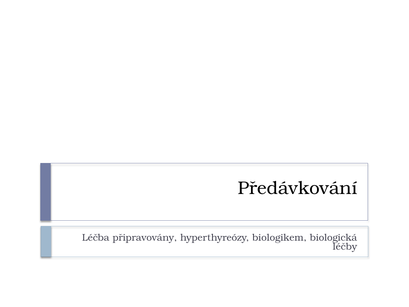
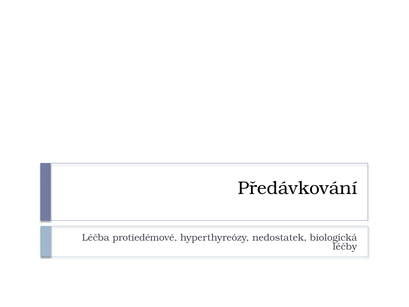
připravovány: připravovány -> protiedémové
biologikem: biologikem -> nedostatek
